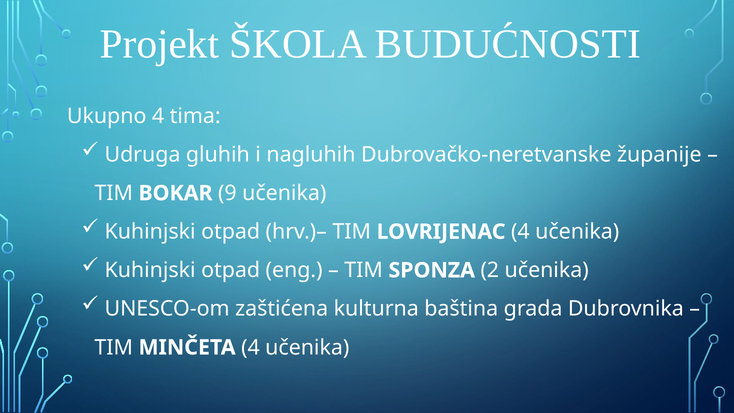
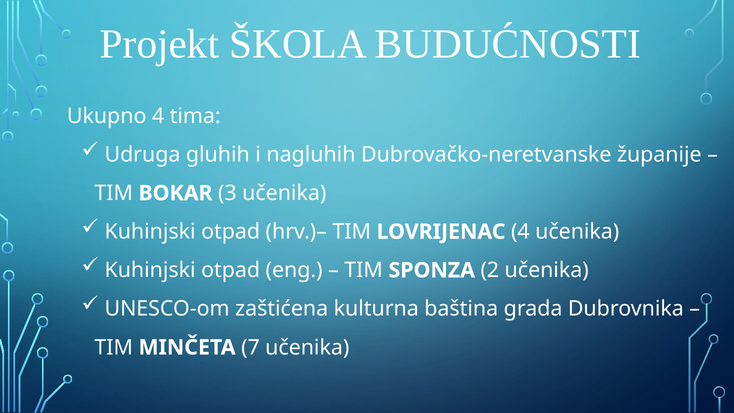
9: 9 -> 3
MINČETA 4: 4 -> 7
